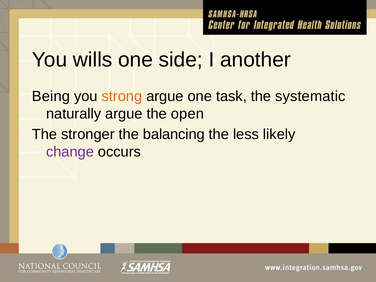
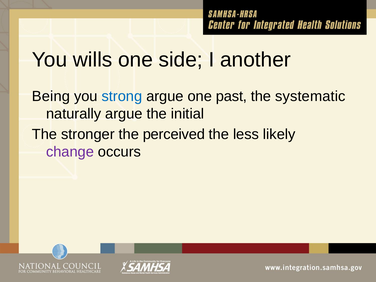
strong colour: orange -> blue
task: task -> past
open: open -> initial
balancing: balancing -> perceived
